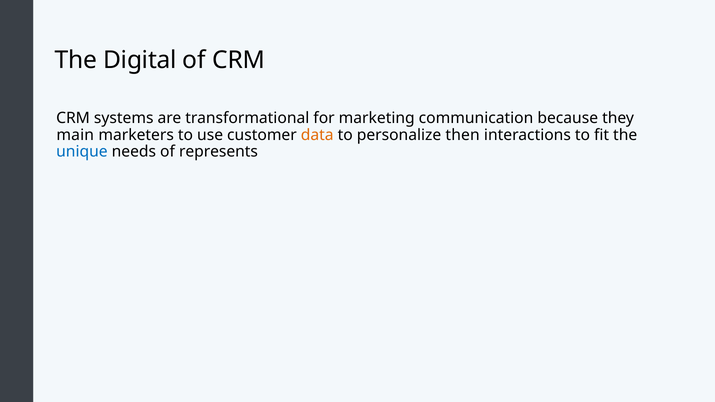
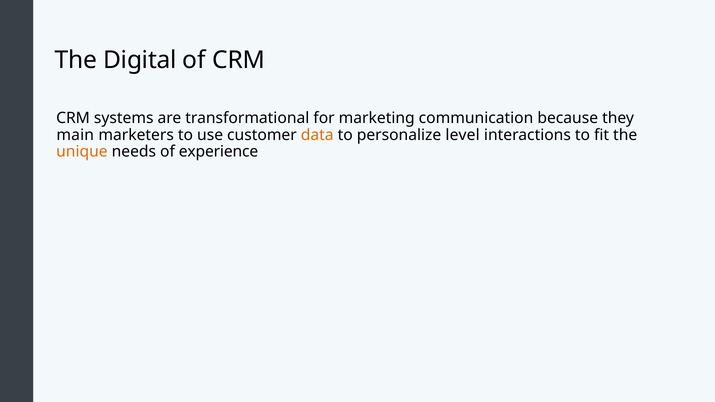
then: then -> level
unique colour: blue -> orange
represents: represents -> experience
